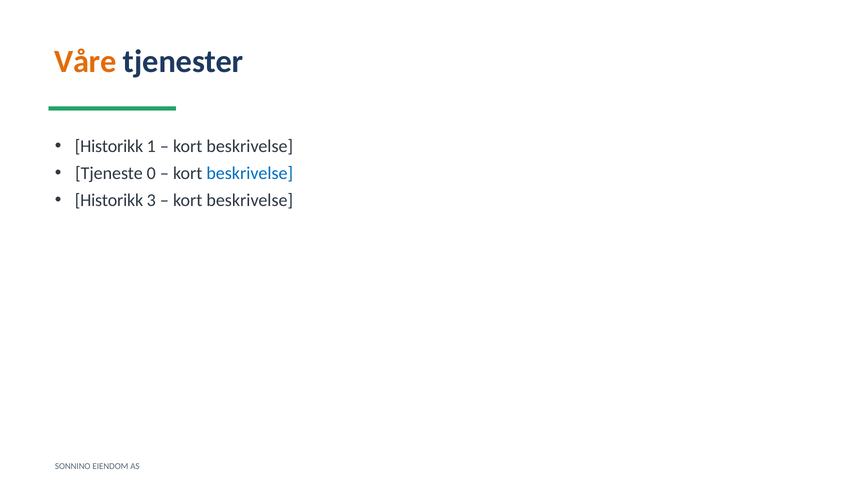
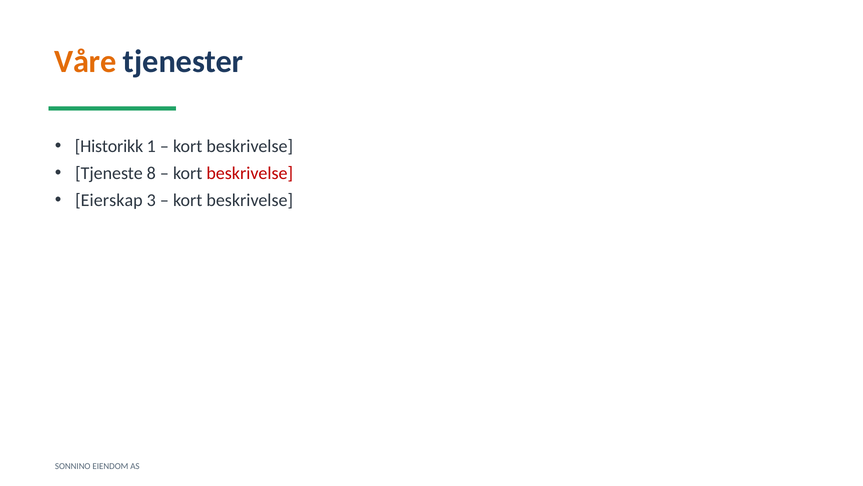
0: 0 -> 8
beskrivelse at (250, 173) colour: blue -> red
Historikk at (109, 200): Historikk -> Eierskap
